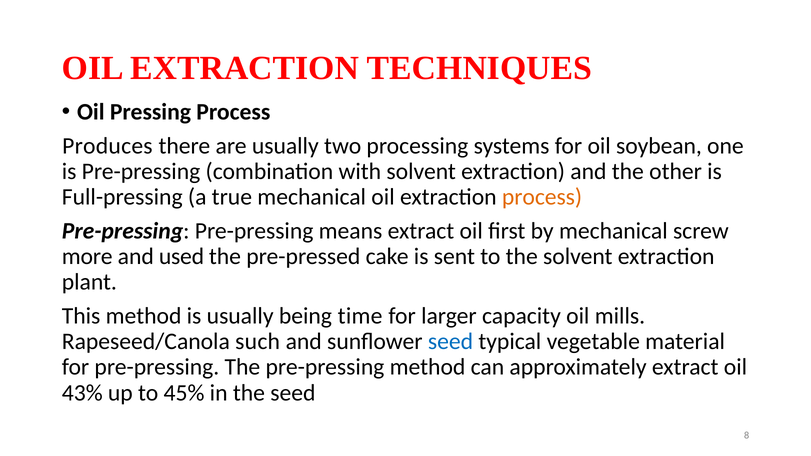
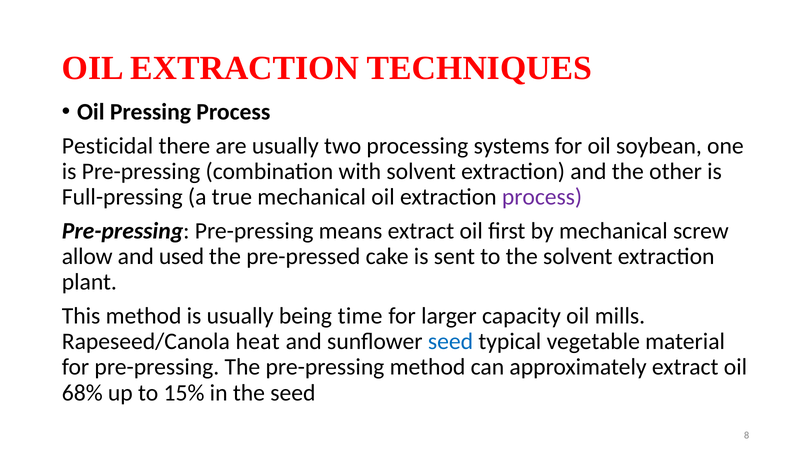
Produces: Produces -> Pesticidal
process at (542, 197) colour: orange -> purple
more: more -> allow
such: such -> heat
43%: 43% -> 68%
45%: 45% -> 15%
